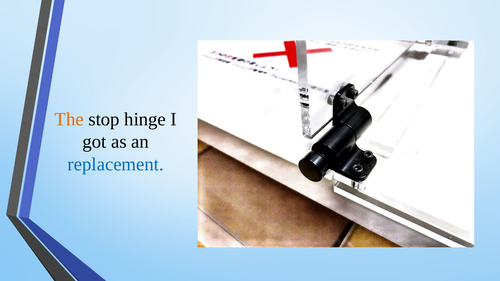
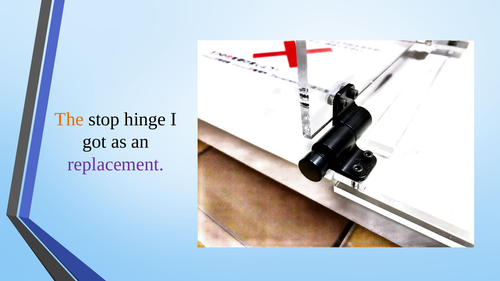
replacement colour: blue -> purple
